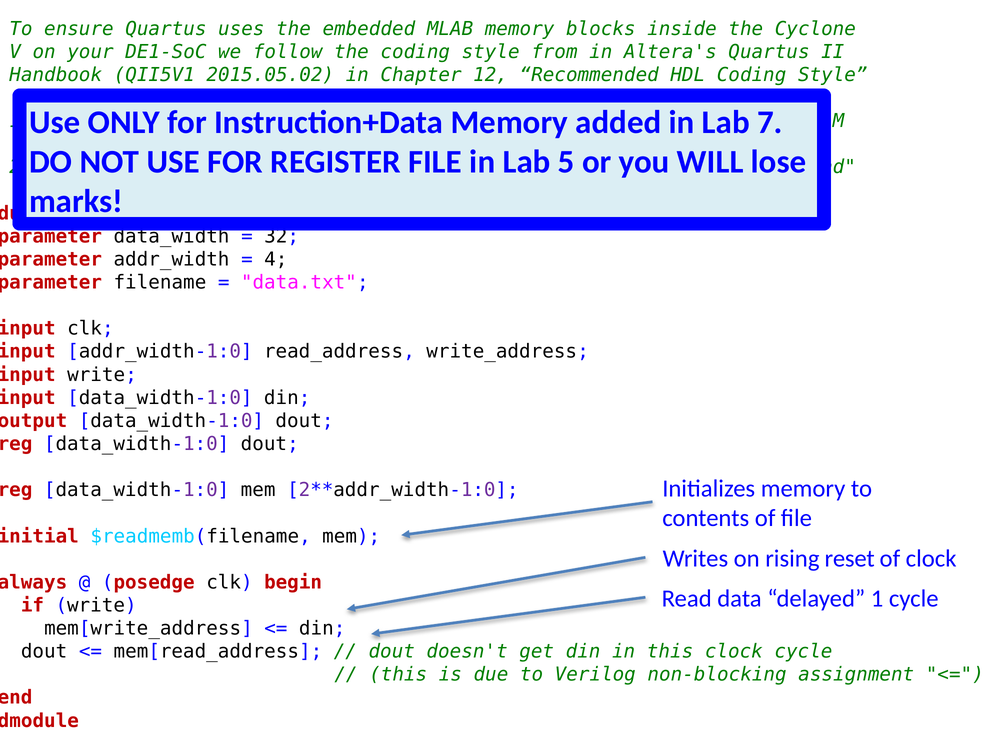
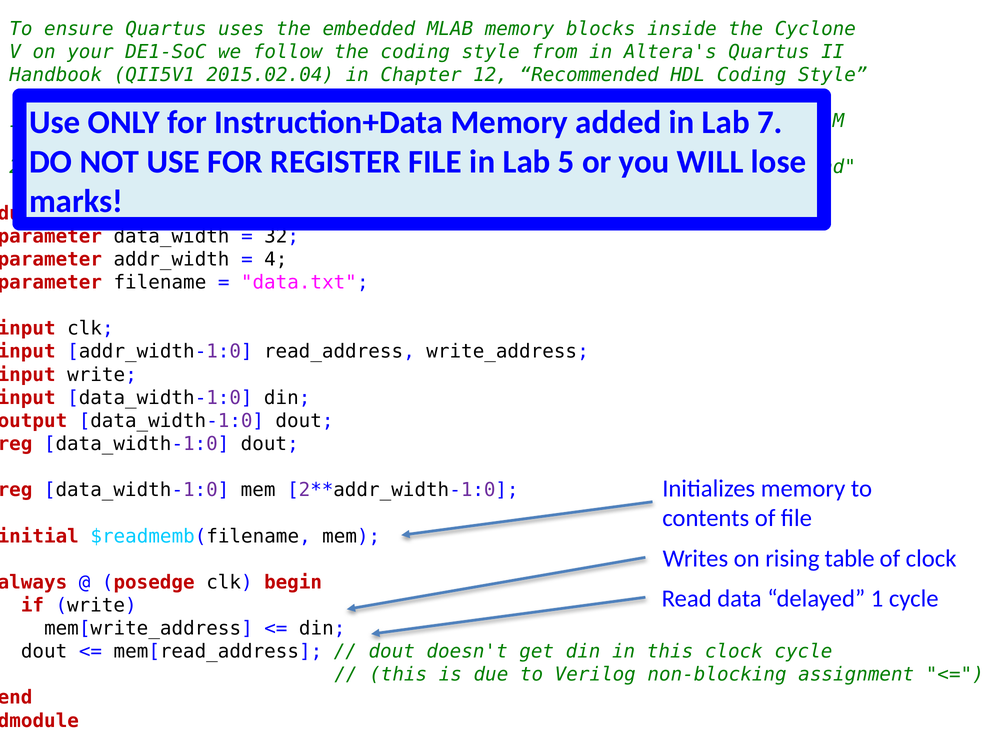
2015.05.02: 2015.05.02 -> 2015.02.04
reset: reset -> table
